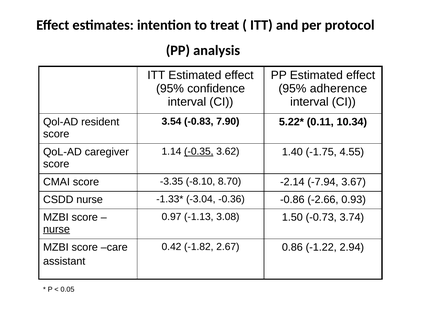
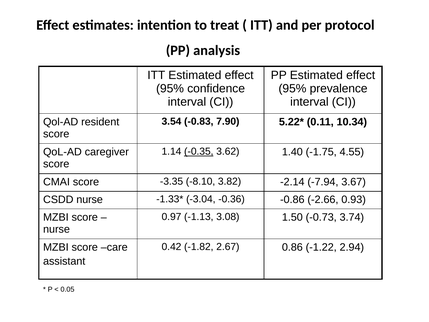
adherence: adherence -> prevalence
8.70: 8.70 -> 3.82
nurse at (57, 229) underline: present -> none
